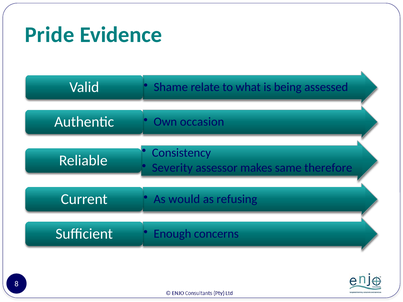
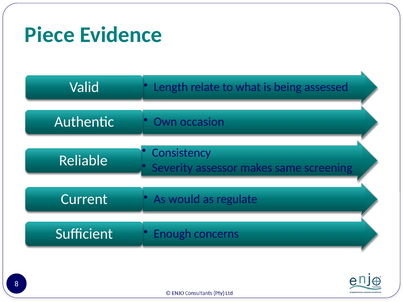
Pride: Pride -> Piece
Shame: Shame -> Length
therefore: therefore -> screening
refusing: refusing -> regulate
